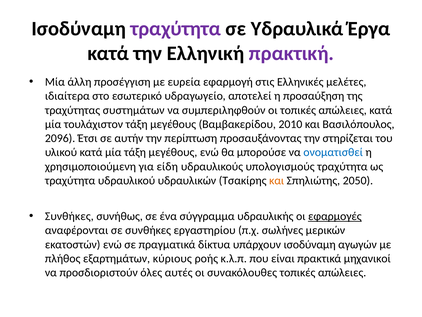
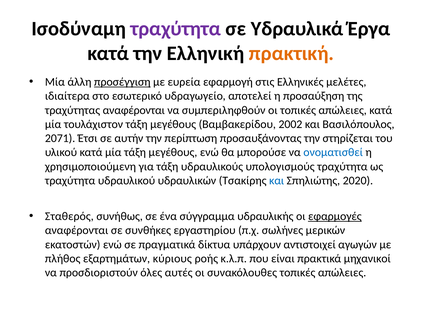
πρακτική colour: purple -> orange
προσέγγιση underline: none -> present
τραχύτητας συστημάτων: συστημάτων -> αναφέρονται
2010: 2010 -> 2002
2096: 2096 -> 2071
για είδη: είδη -> τάξη
και at (277, 180) colour: orange -> blue
2050: 2050 -> 2020
Συνθήκες at (69, 216): Συνθήκες -> Σταθερός
υπάρχουν ισοδύναμη: ισοδύναμη -> αντιστοιχεί
